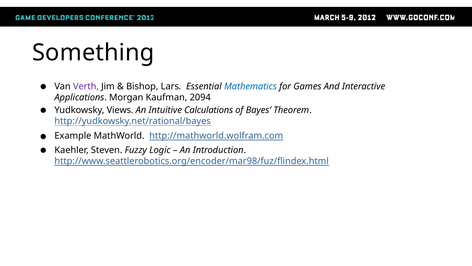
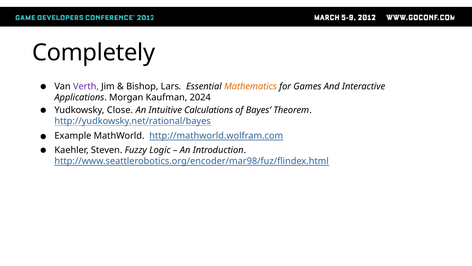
Something: Something -> Completely
Mathematics colour: blue -> orange
2094: 2094 -> 2024
Views: Views -> Close
